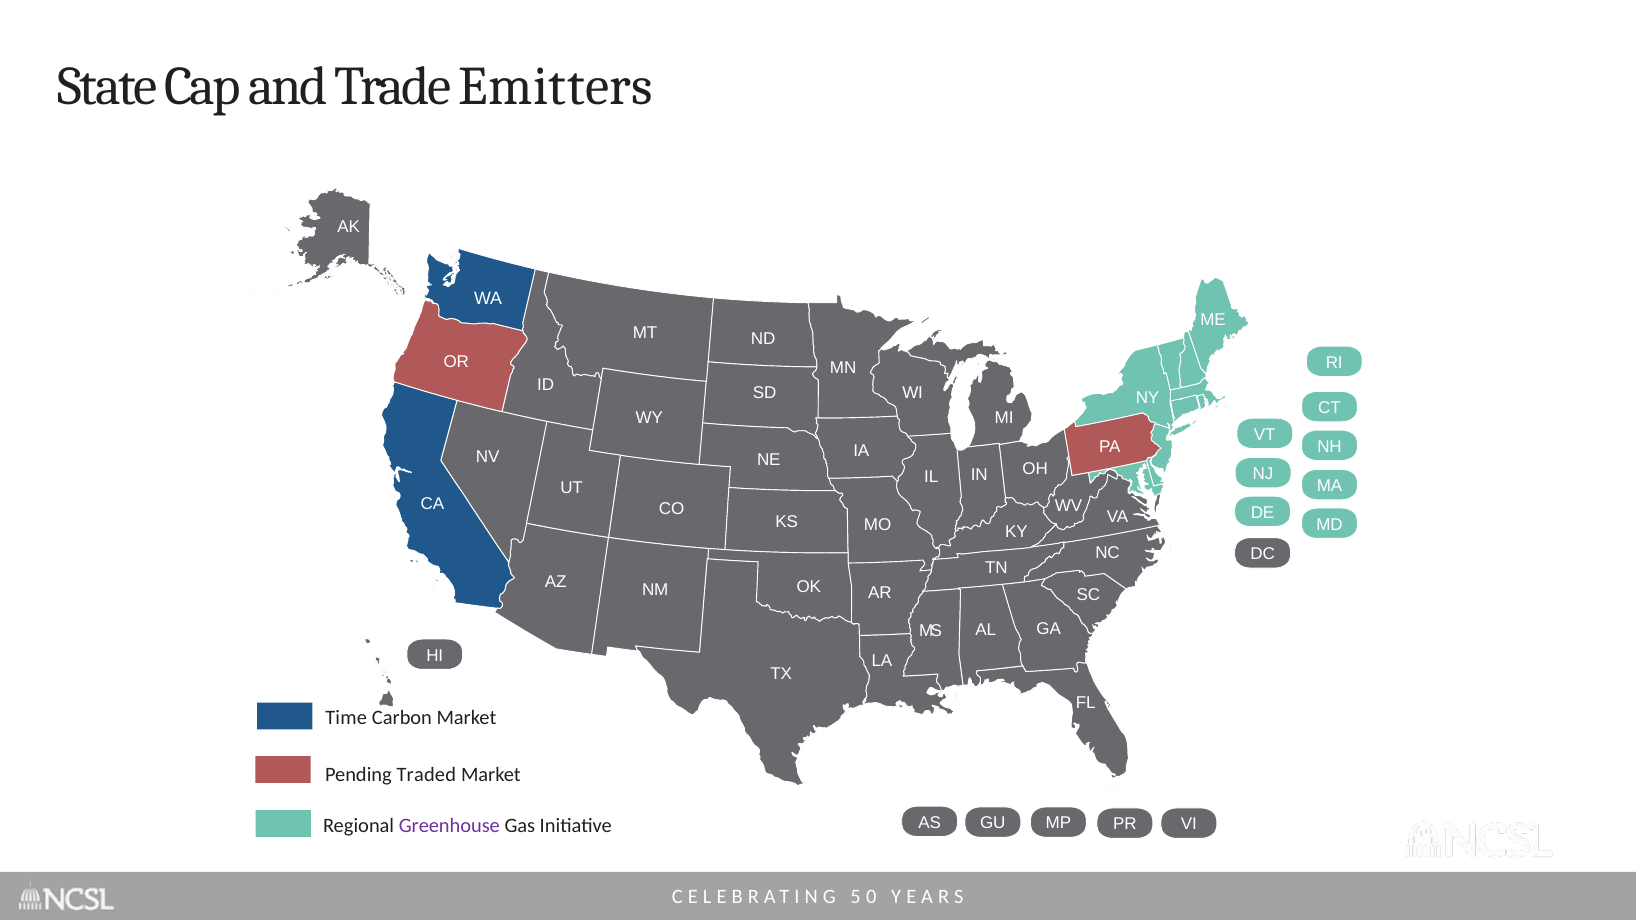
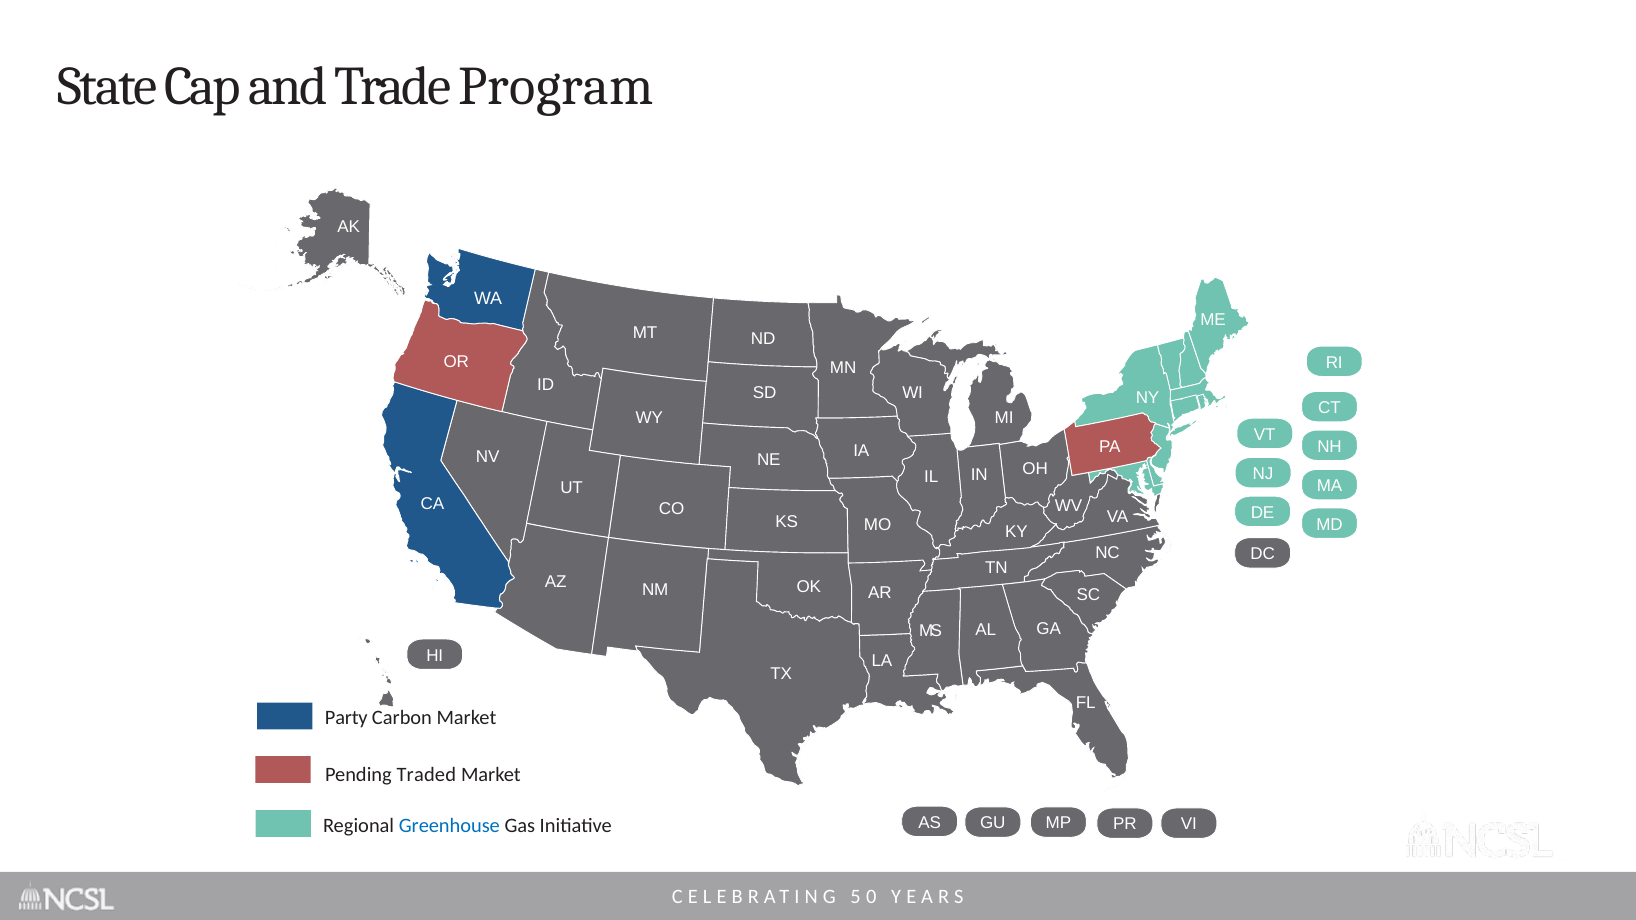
Emitters: Emitters -> Program
Time: Time -> Party
Greenhouse colour: purple -> blue
